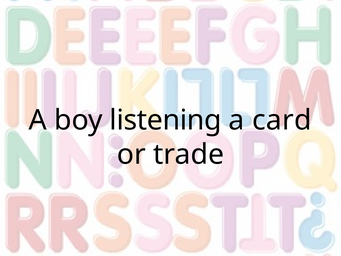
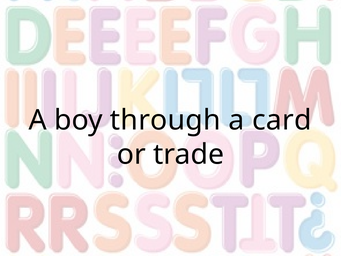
listening: listening -> through
